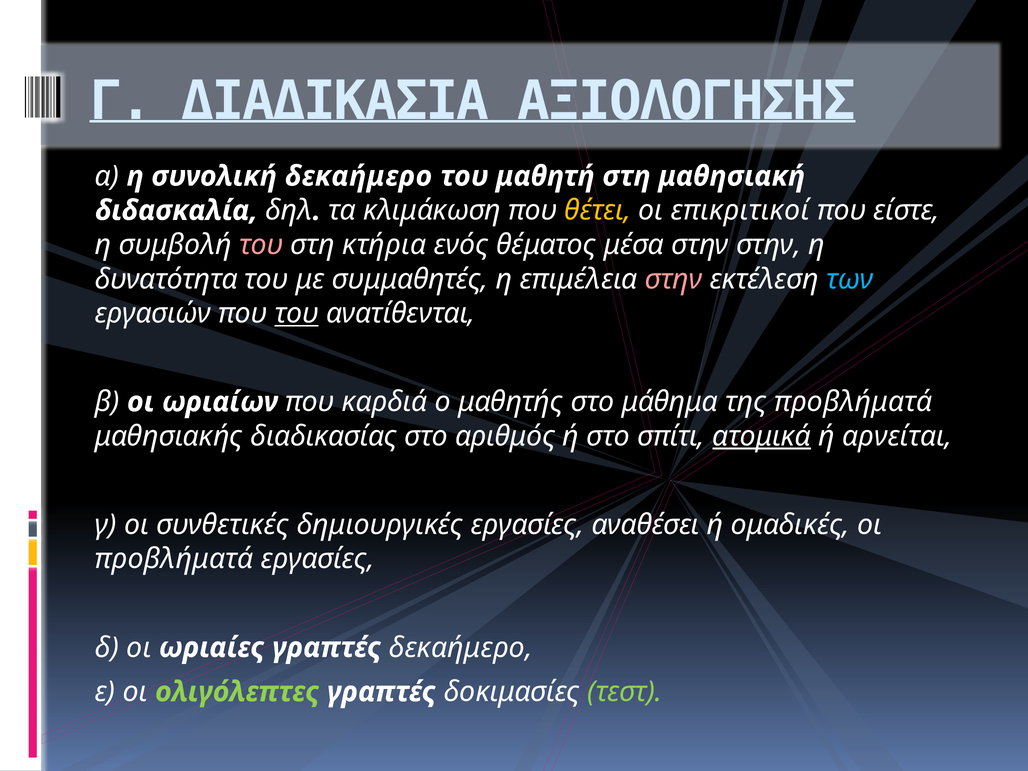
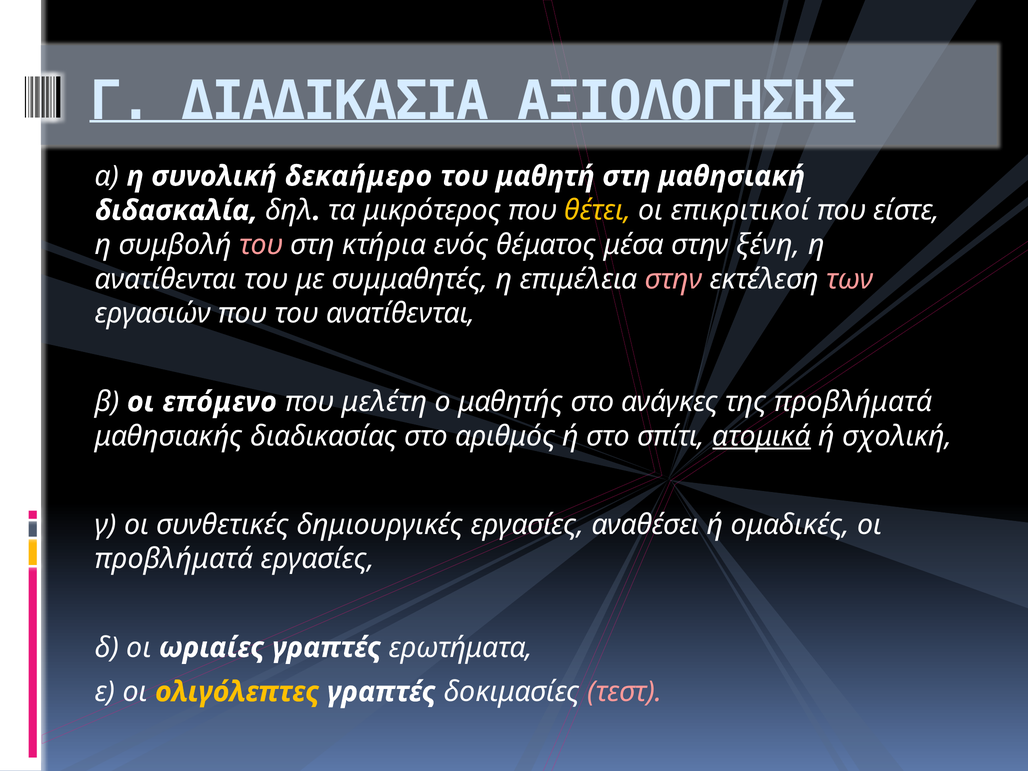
κλιμάκωση: κλιμάκωση -> μικρότερος
στην στην: στην -> ξένη
δυνατότητα at (166, 279): δυνατότητα -> ανατίθενται
των colour: light blue -> pink
του at (297, 313) underline: present -> none
ωριαίων: ωριαίων -> επόμενο
καρδιά: καρδιά -> μελέτη
μάθημα: μάθημα -> ανάγκες
αρνείται: αρνείται -> σχολική
γραπτές δεκαήμερο: δεκαήμερο -> ερωτήματα
ολιγόλεπτες colour: light green -> yellow
τεστ colour: light green -> pink
